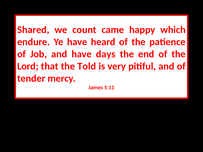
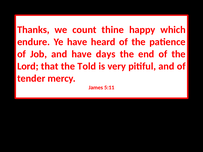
Shared: Shared -> Thanks
came: came -> thine
